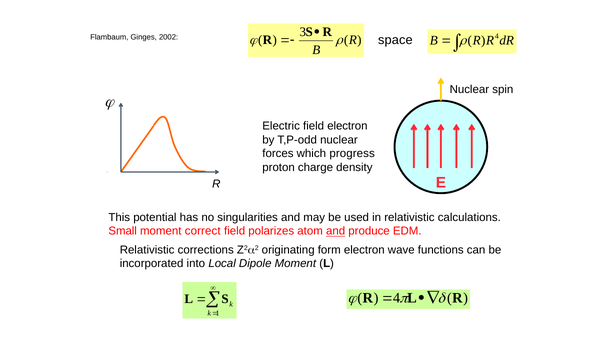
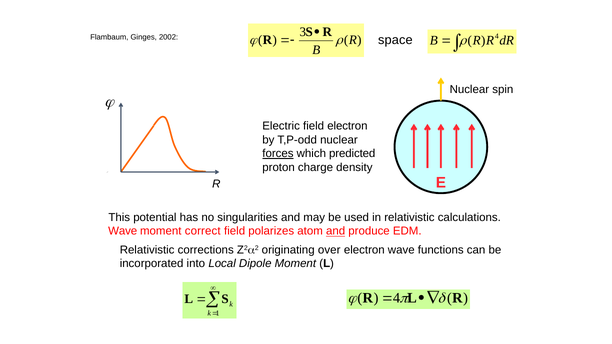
forces underline: none -> present
progress: progress -> predicted
Small at (123, 231): Small -> Wave
form: form -> over
